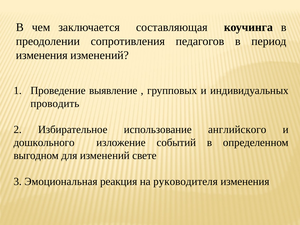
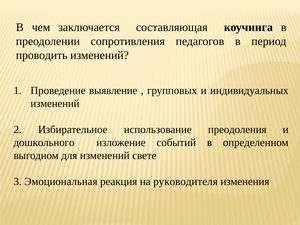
изменения at (42, 55): изменения -> проводить
проводить at (55, 104): проводить -> изменений
английского: английского -> преодоления
